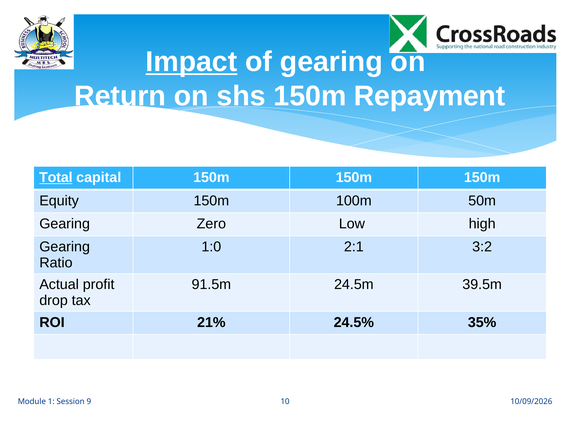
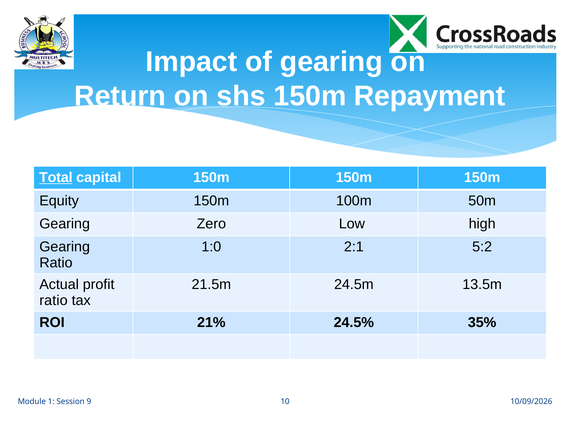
Impact underline: present -> none
3:2: 3:2 -> 5:2
91.5m: 91.5m -> 21.5m
39.5m: 39.5m -> 13.5m
drop at (54, 300): drop -> ratio
